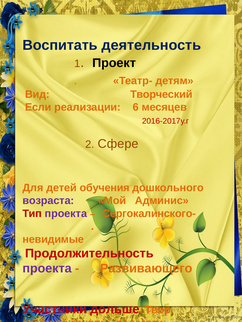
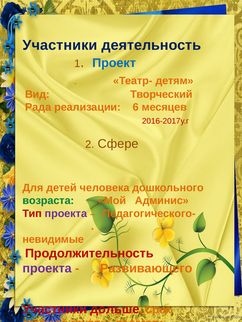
Воспитать at (60, 45): Воспитать -> Участники
Проект colour: black -> blue
Если: Если -> Рада
обучения: обучения -> человека
возраста colour: purple -> green
Сергокалинского-: Сергокалинского- -> Педагогического-
Твор: Твор -> Срок
